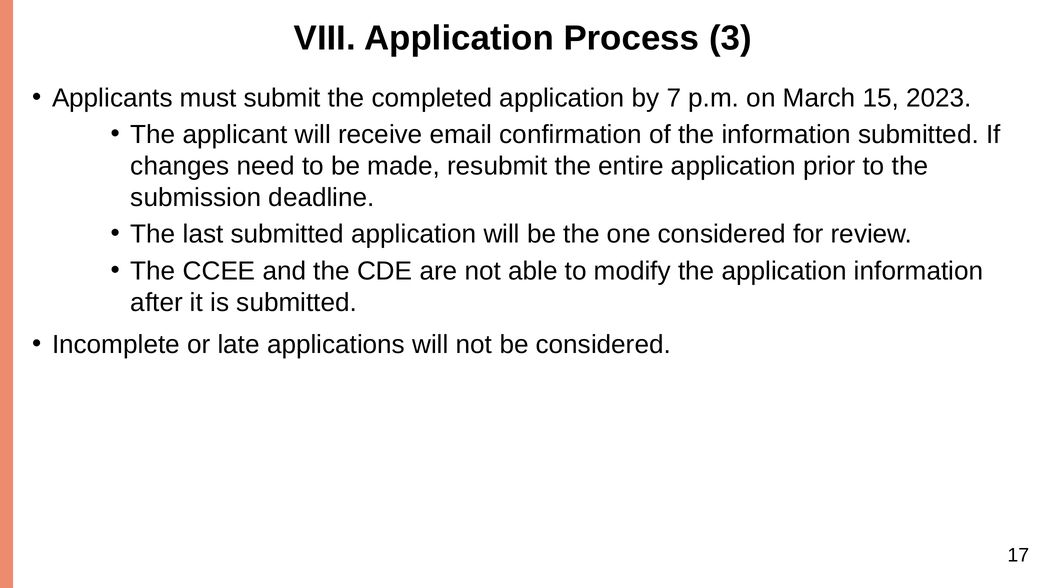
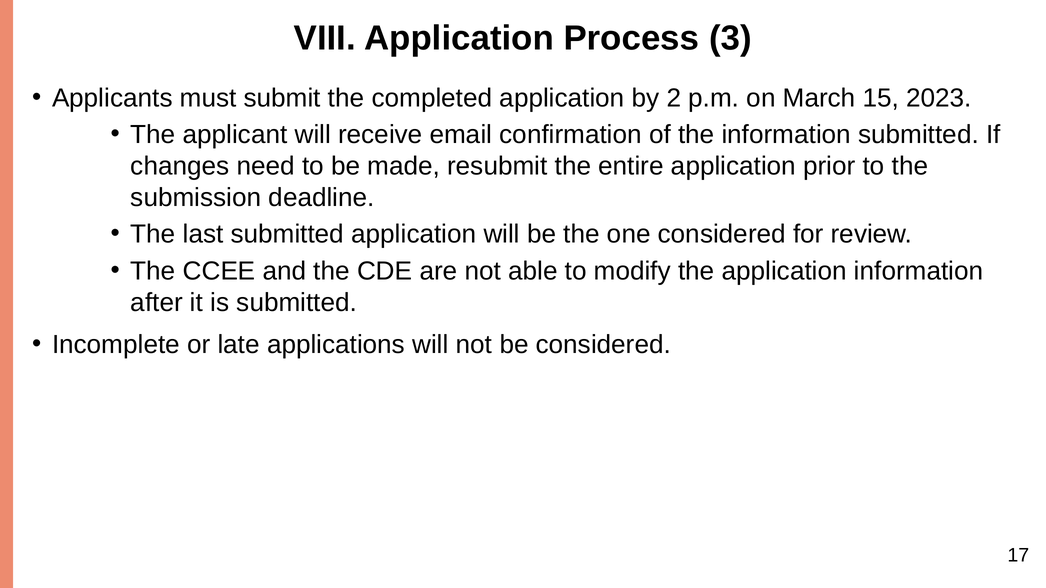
7: 7 -> 2
